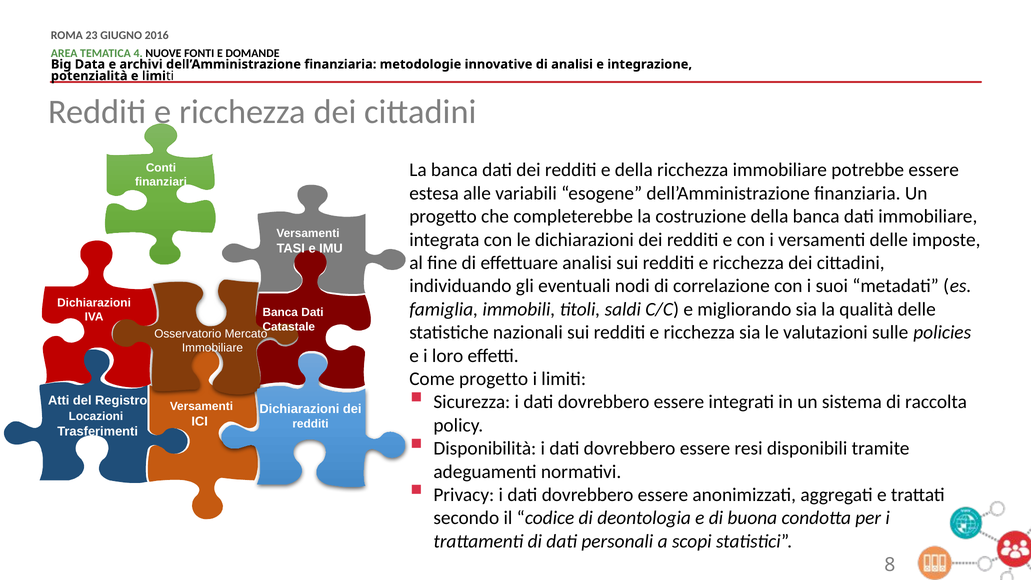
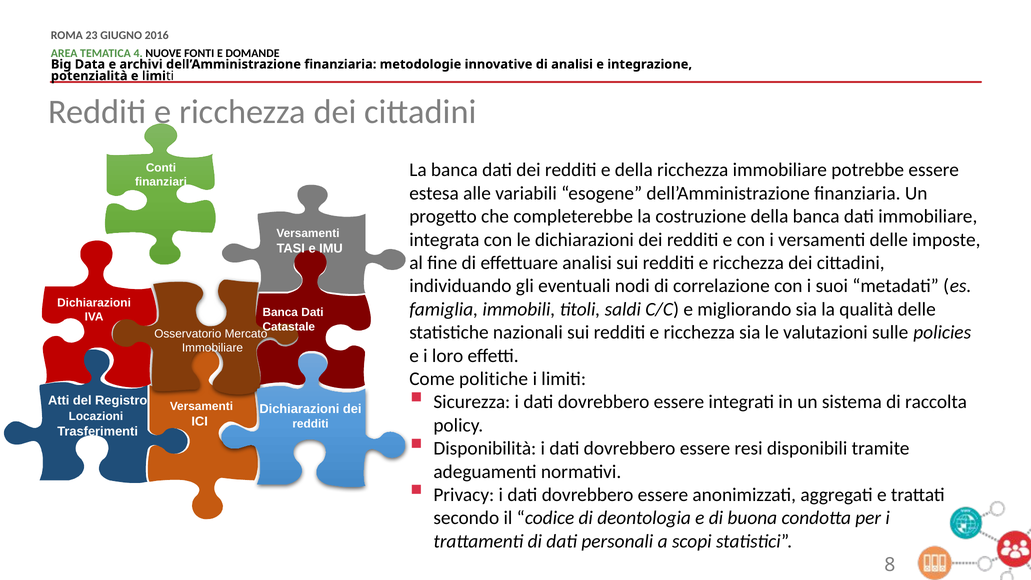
Come progetto: progetto -> politiche
